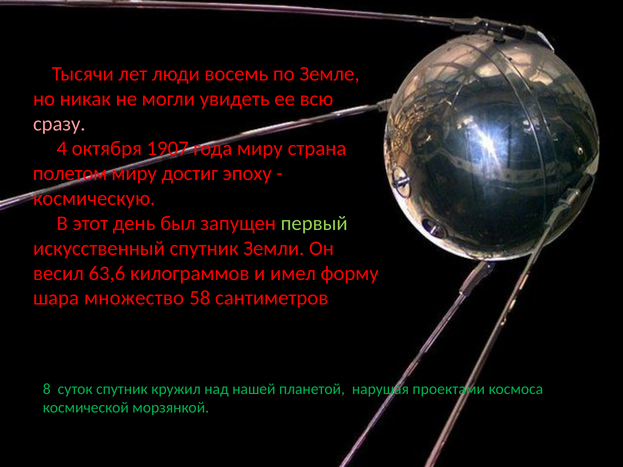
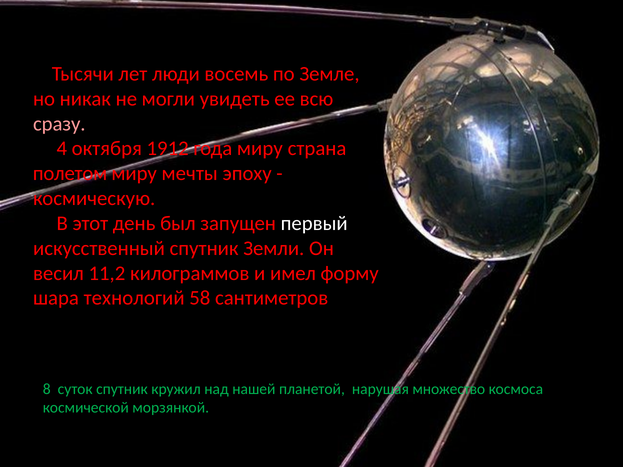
1907: 1907 -> 1912
достиг: достиг -> мечты
первый colour: light green -> white
63,6: 63,6 -> 11,2
множество: множество -> технологий
проектами: проектами -> множество
